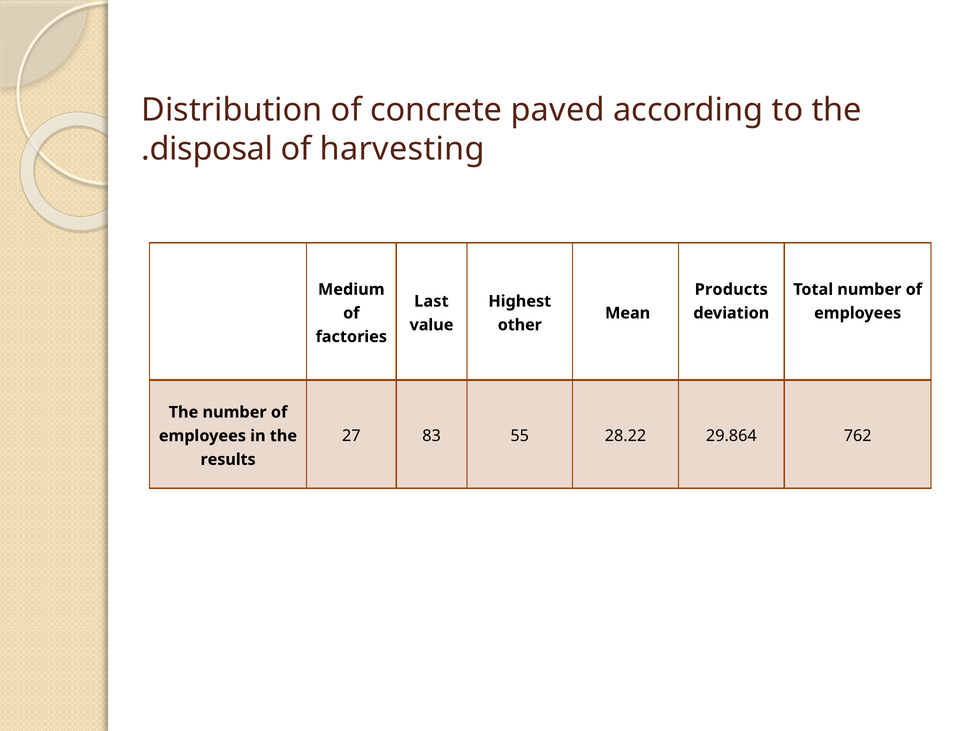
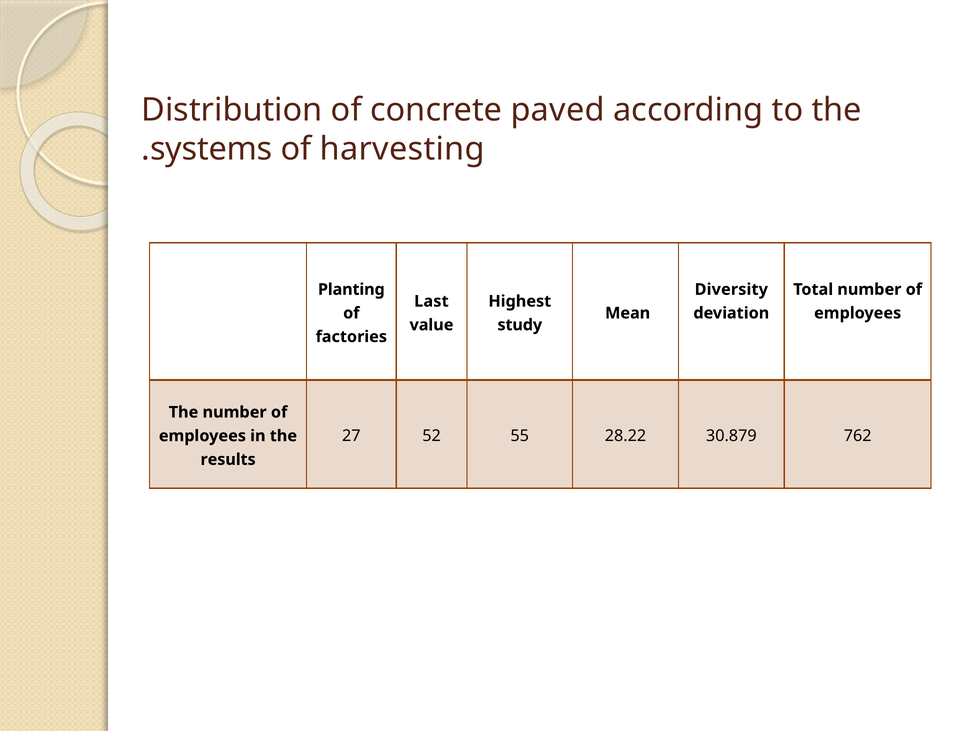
disposal: disposal -> systems
Medium: Medium -> Planting
Products: Products -> Diversity
other: other -> study
83: 83 -> 52
29.864: 29.864 -> 30.879
